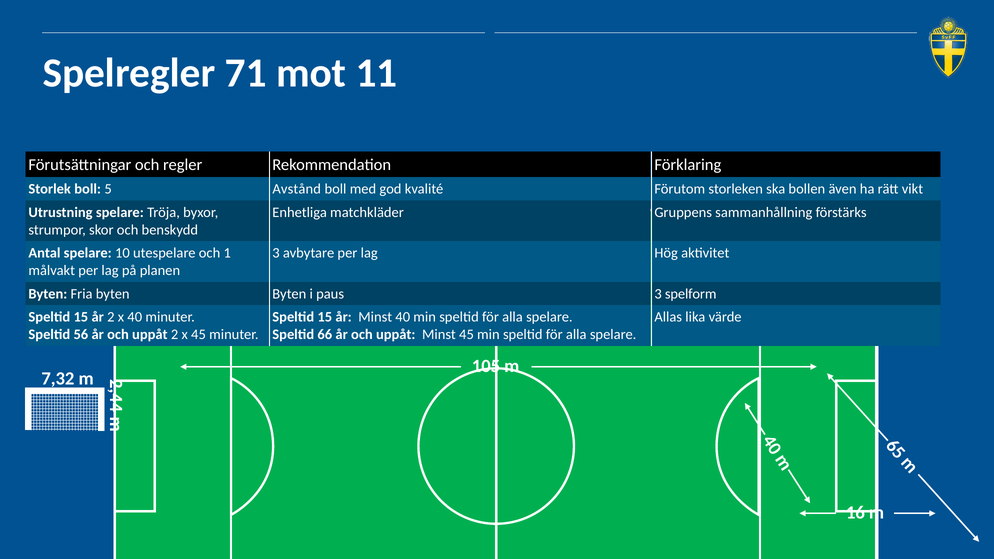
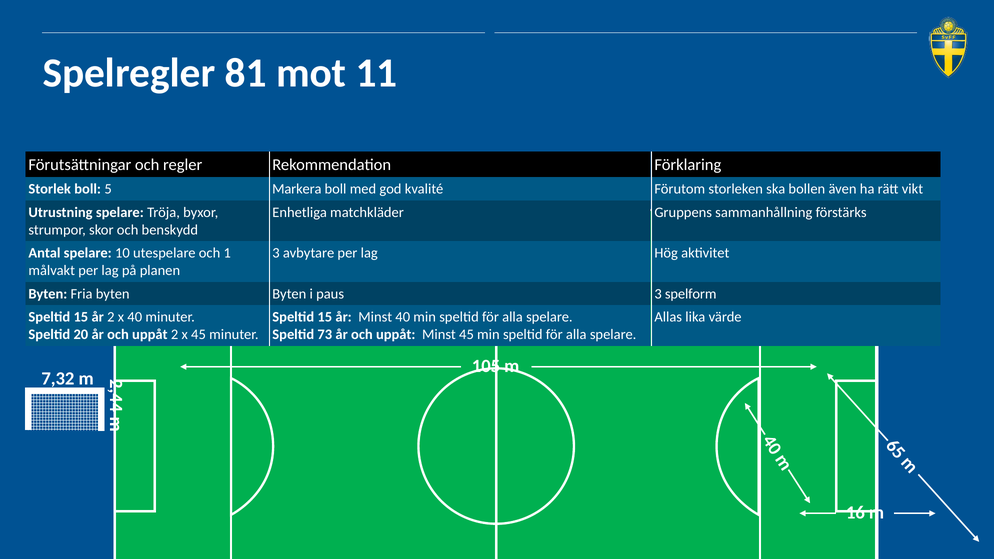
71: 71 -> 81
Avstånd: Avstånd -> Markera
56: 56 -> 20
66: 66 -> 73
